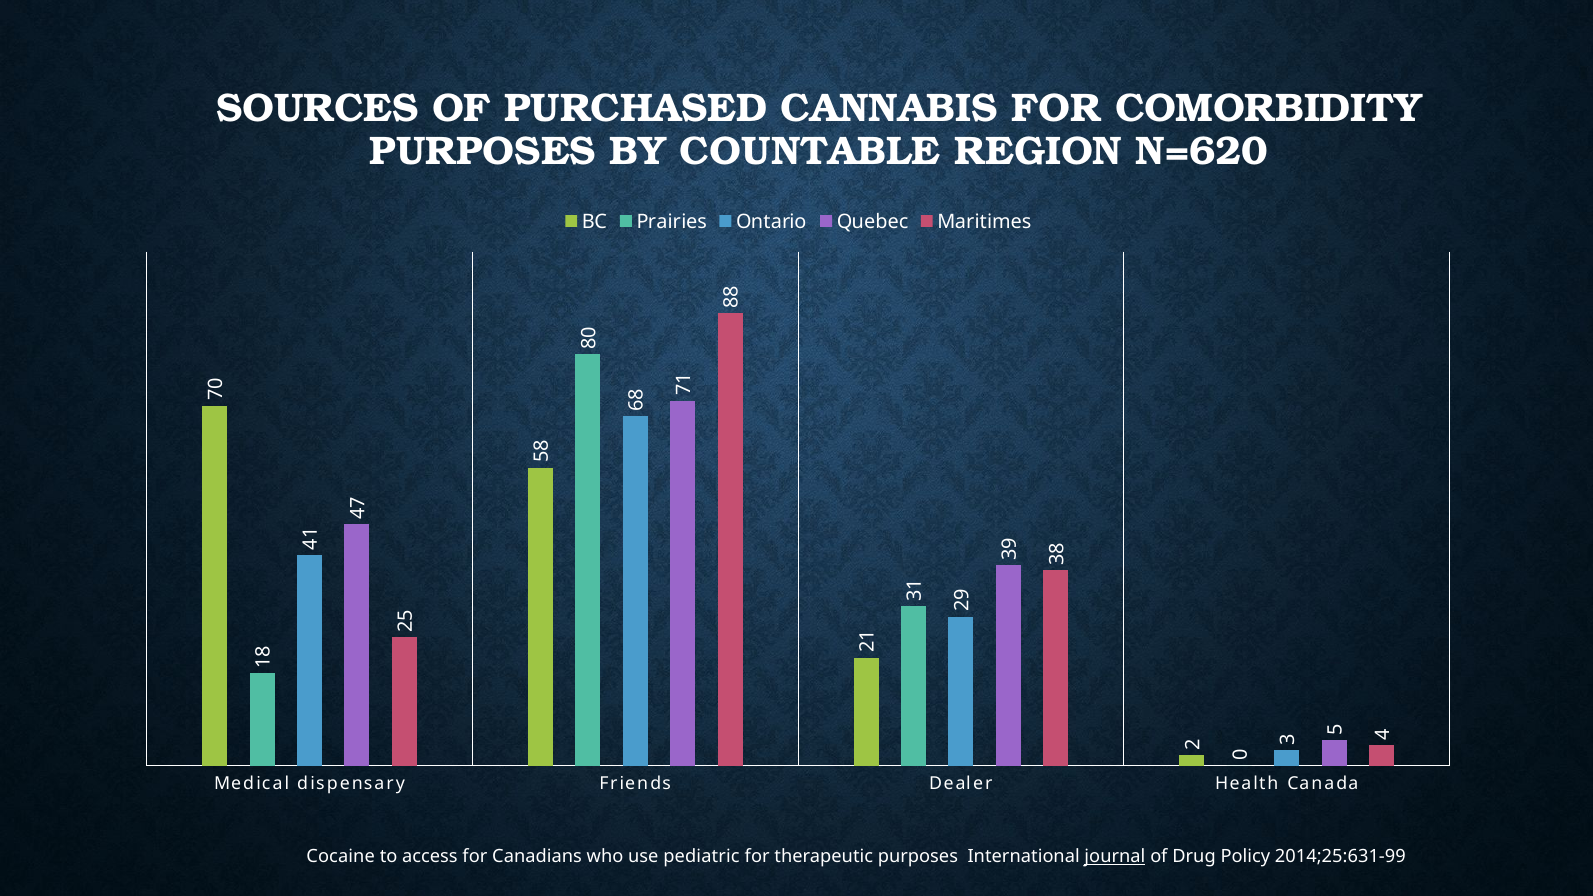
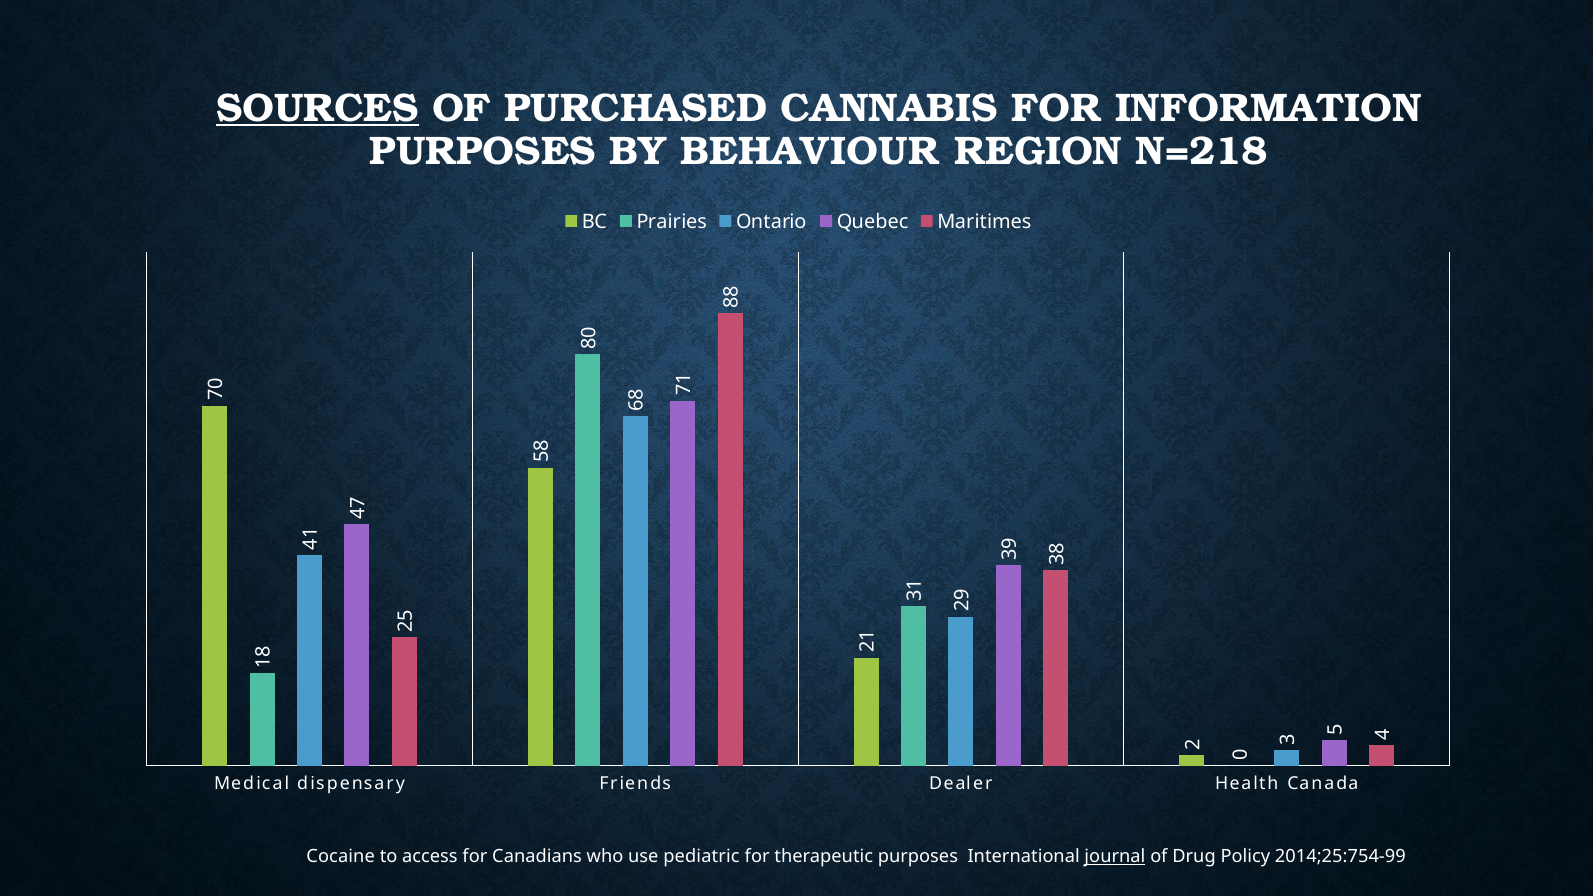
SOURCES underline: none -> present
COMORBIDITY: COMORBIDITY -> INFORMATION
COUNTABLE: COUNTABLE -> BEHAVIOUR
N=620: N=620 -> N=218
2014;25:631-99: 2014;25:631-99 -> 2014;25:754-99
